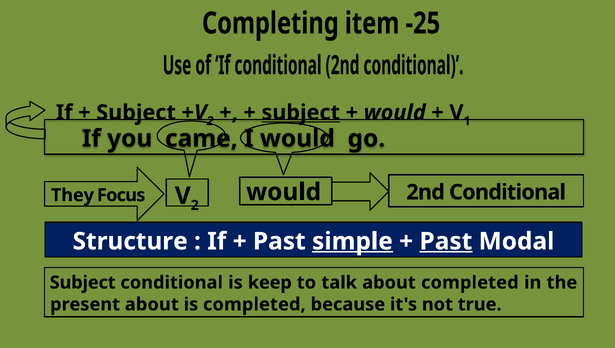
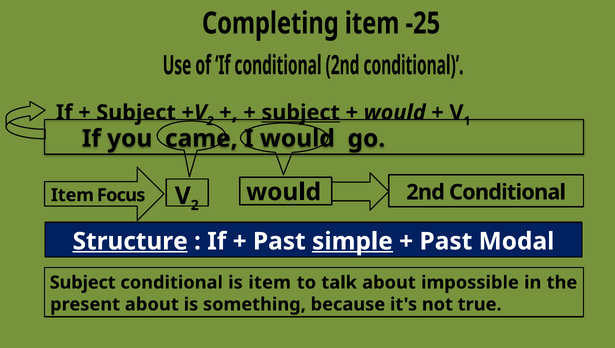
They at (72, 196): They -> Item
Structure underline: none -> present
Past at (446, 242) underline: present -> none
is keep: keep -> item
about completed: completed -> impossible
is completed: completed -> something
